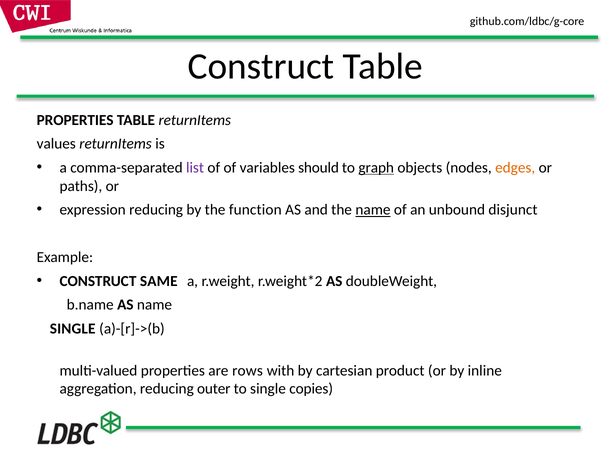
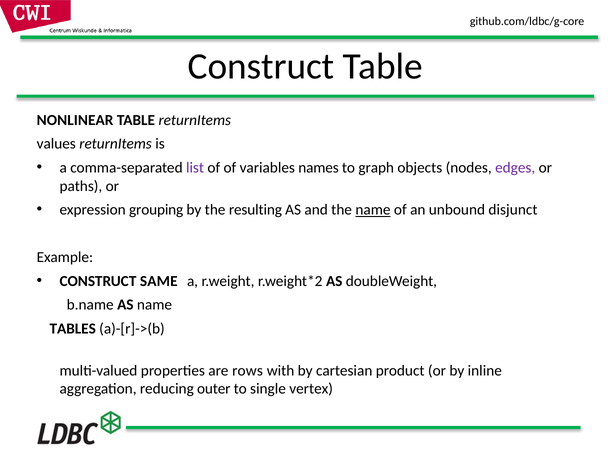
PROPERTIES at (75, 120): PROPERTIES -> NONLINEAR
should: should -> names
graph underline: present -> none
edges colour: orange -> purple
expression reducing: reducing -> grouping
function: function -> resulting
SINGLE at (73, 329): SINGLE -> TABLES
copies: copies -> vertex
